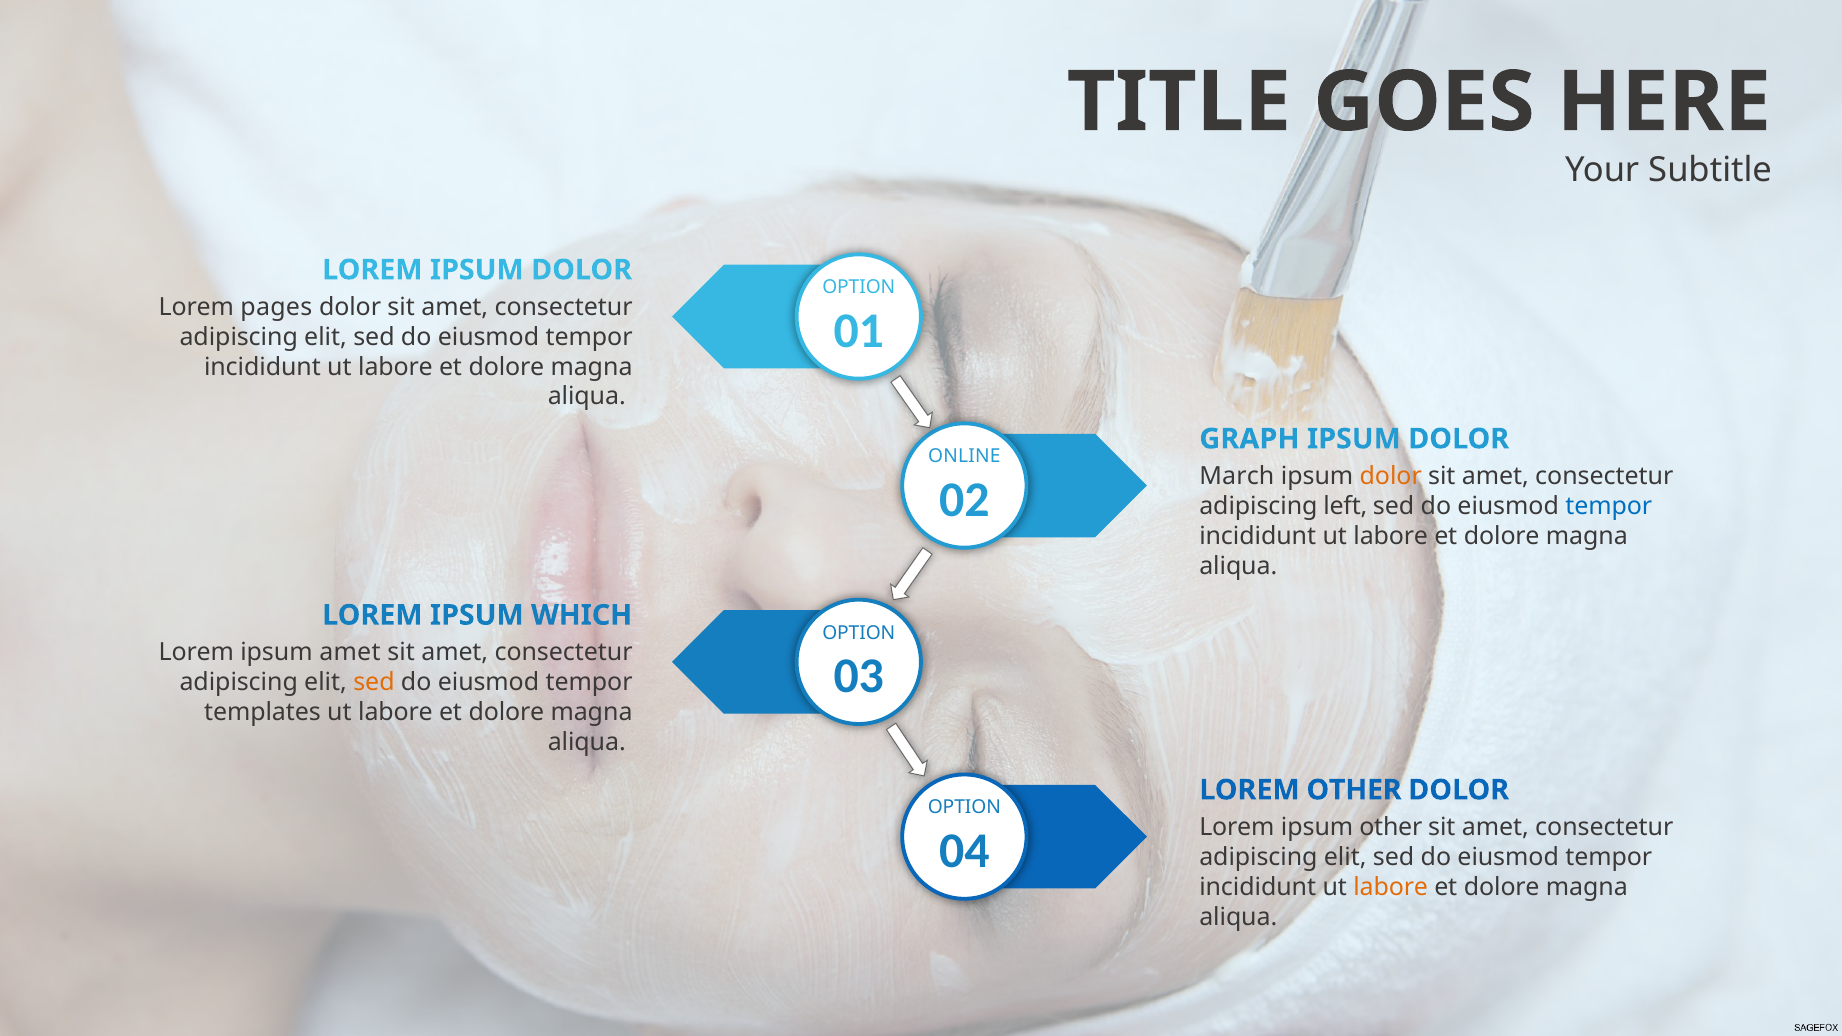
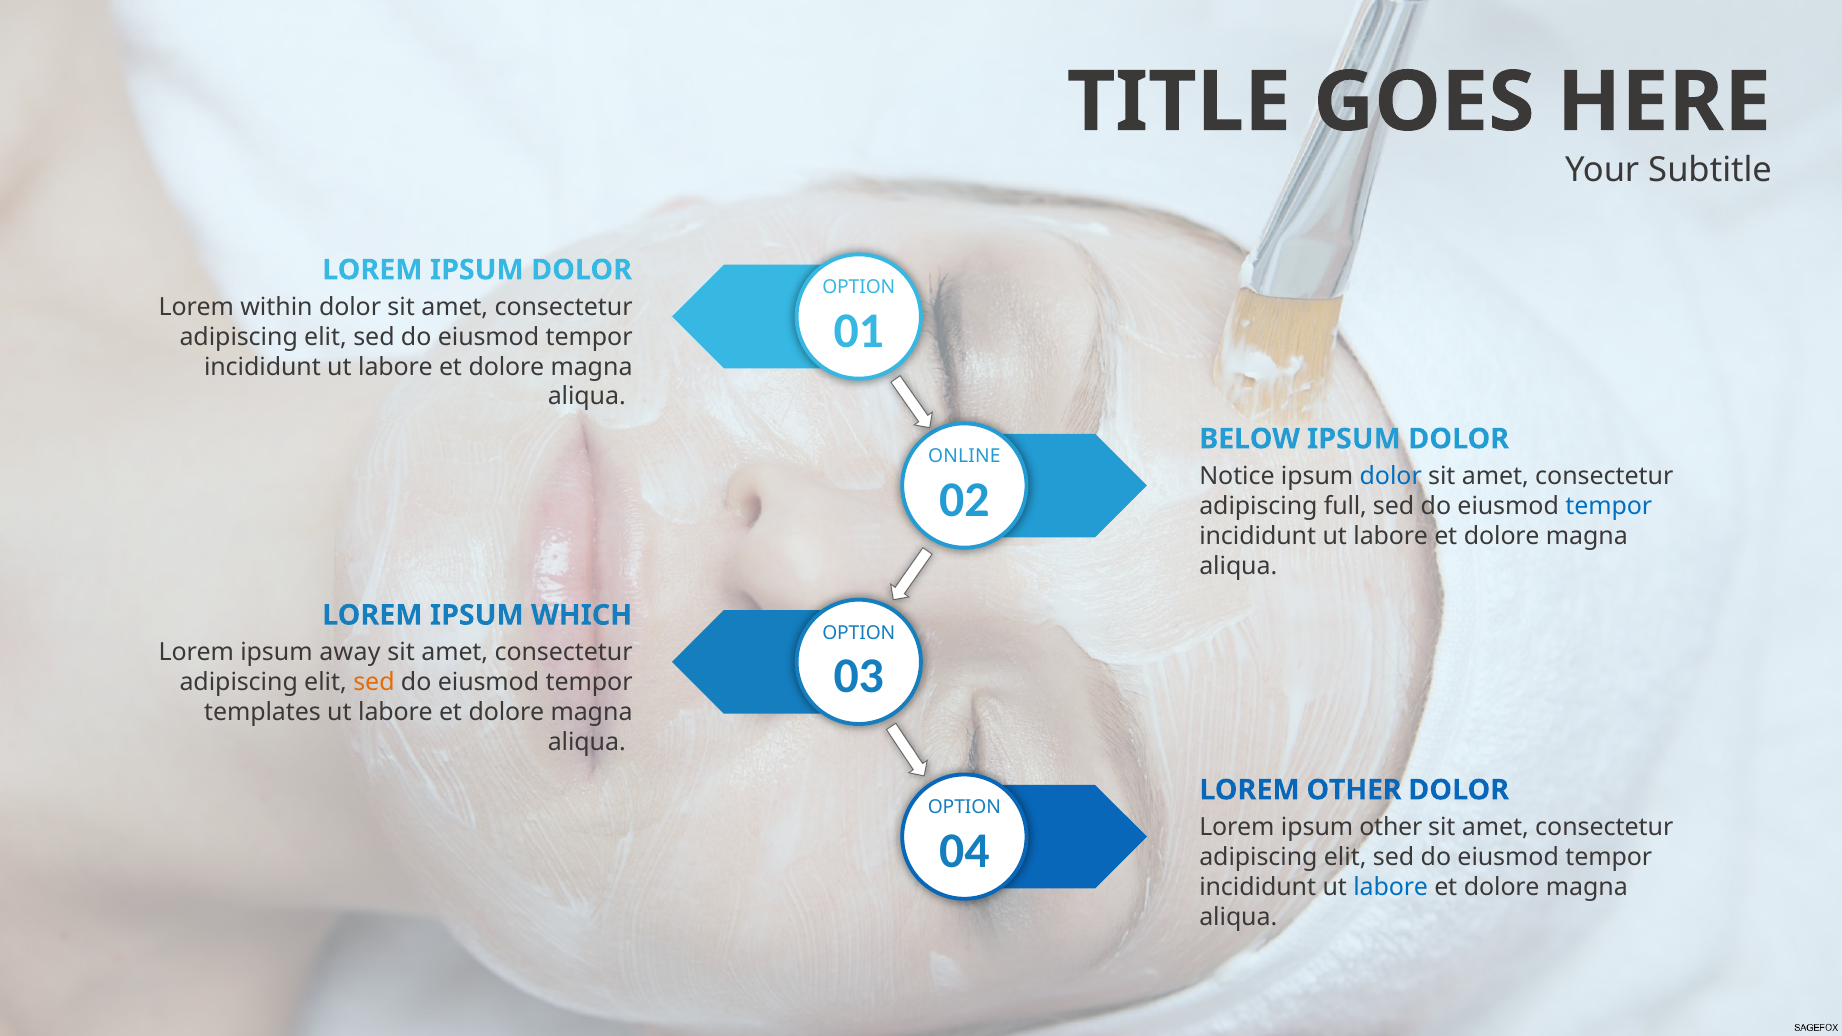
pages: pages -> within
GRAPH: GRAPH -> BELOW
March: March -> Notice
dolor at (1391, 476) colour: orange -> blue
left: left -> full
ipsum amet: amet -> away
labore at (1391, 887) colour: orange -> blue
